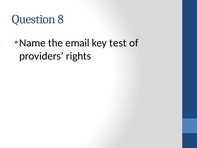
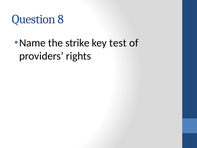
email: email -> strike
